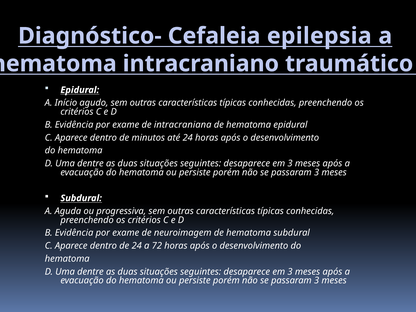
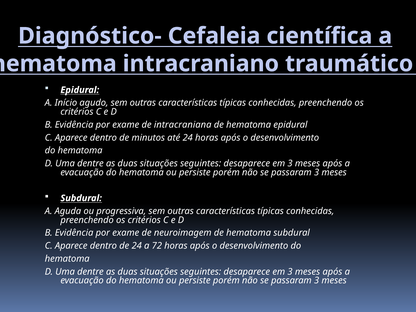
epilepsia: epilepsia -> científica
